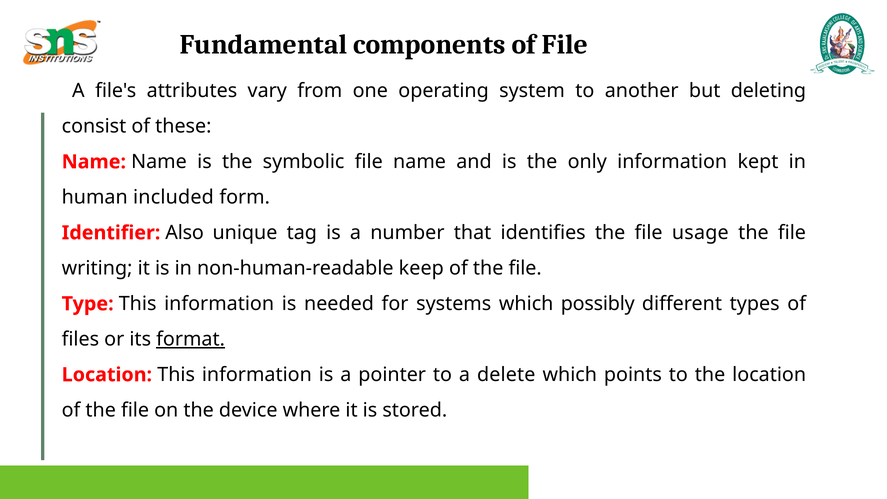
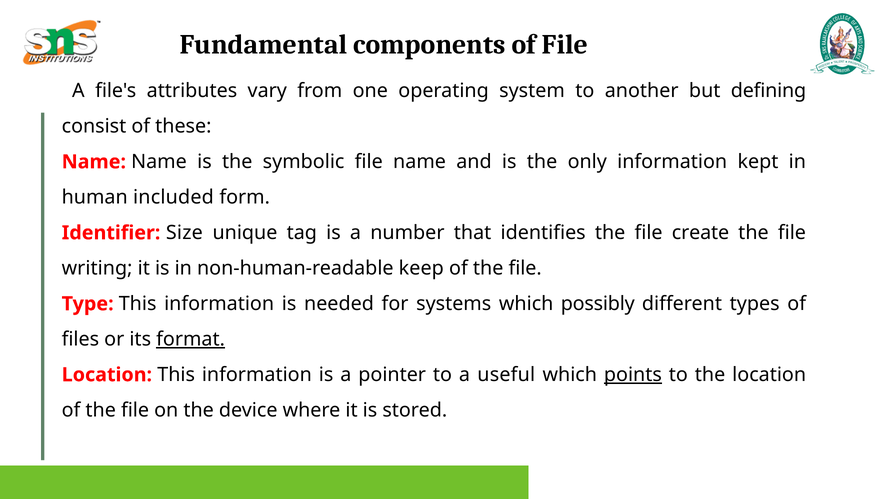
deleting: deleting -> defining
Also: Also -> Size
usage: usage -> create
delete: delete -> useful
points underline: none -> present
